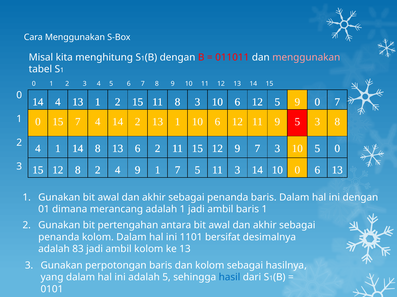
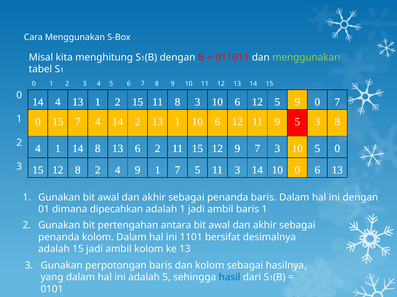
menggunakan at (306, 57) colour: pink -> light green
merancang: merancang -> dipecahkan
adalah 83: 83 -> 15
